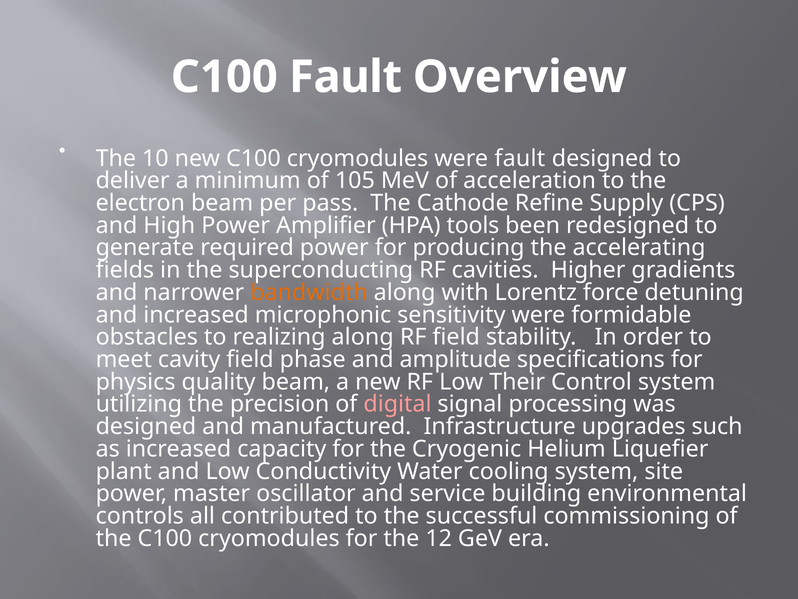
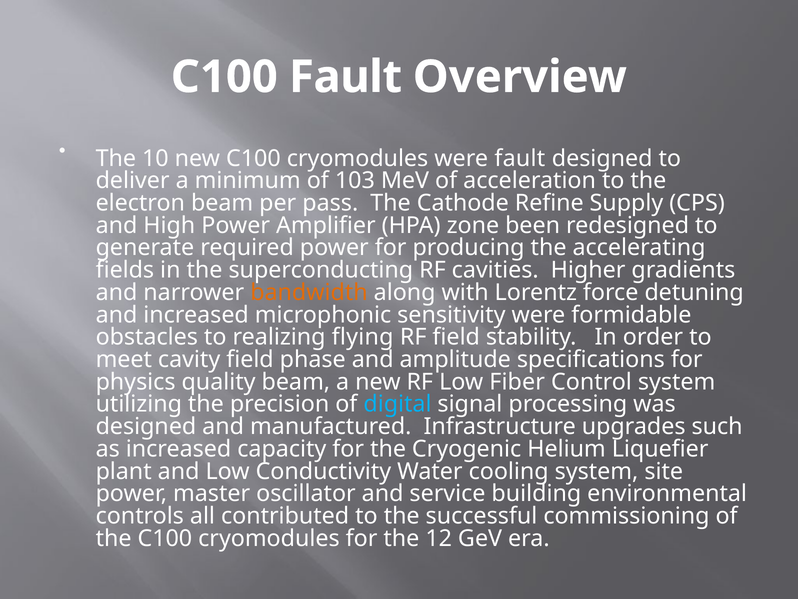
105: 105 -> 103
tools: tools -> zone
realizing along: along -> flying
Their: Their -> Fiber
digital colour: pink -> light blue
